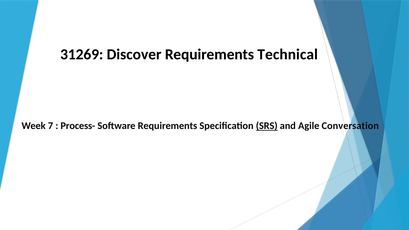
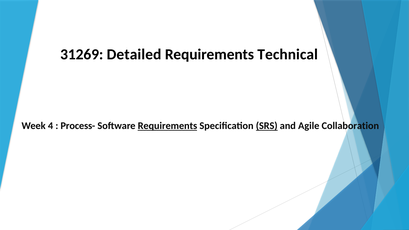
Discover: Discover -> Detailed
7: 7 -> 4
Requirements at (167, 126) underline: none -> present
Conversation: Conversation -> Collaboration
